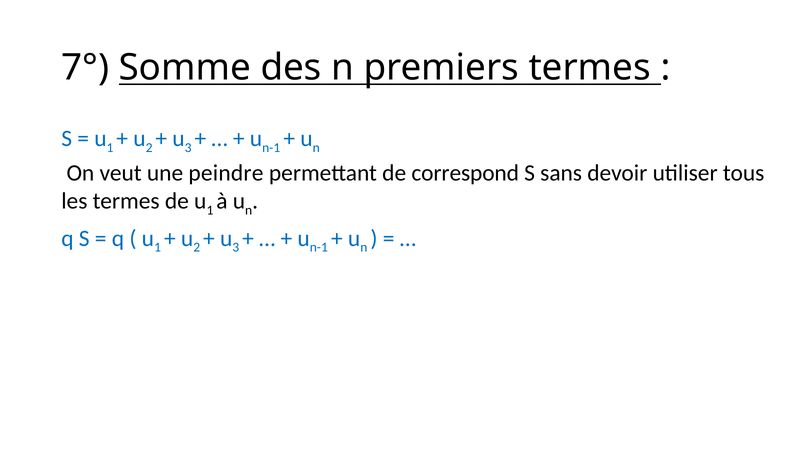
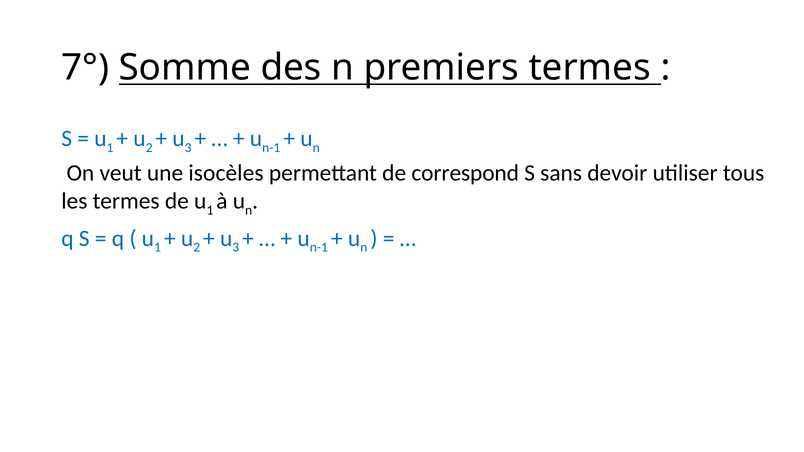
peindre: peindre -> isocèles
